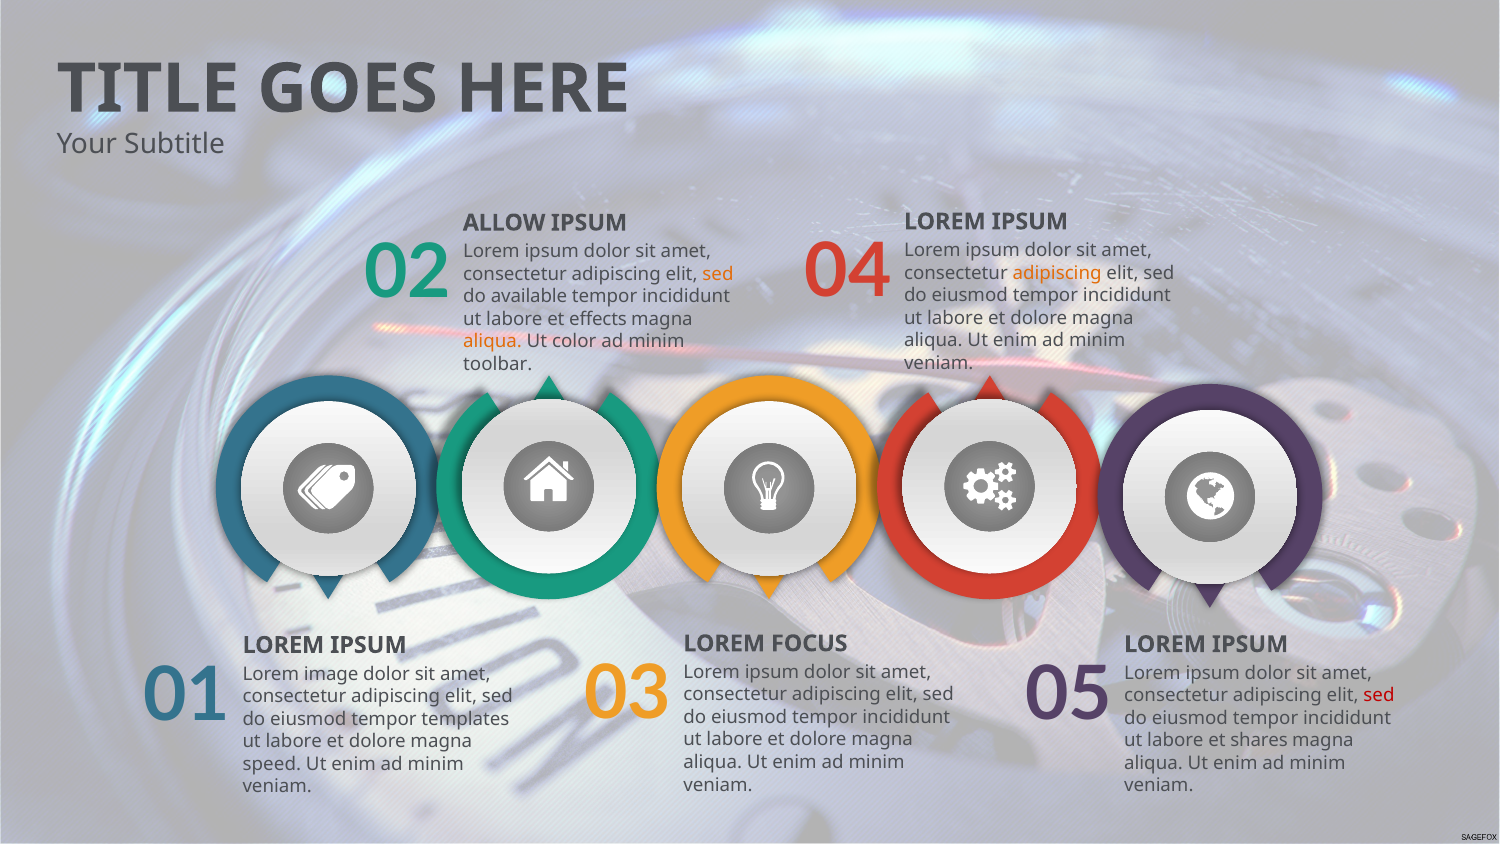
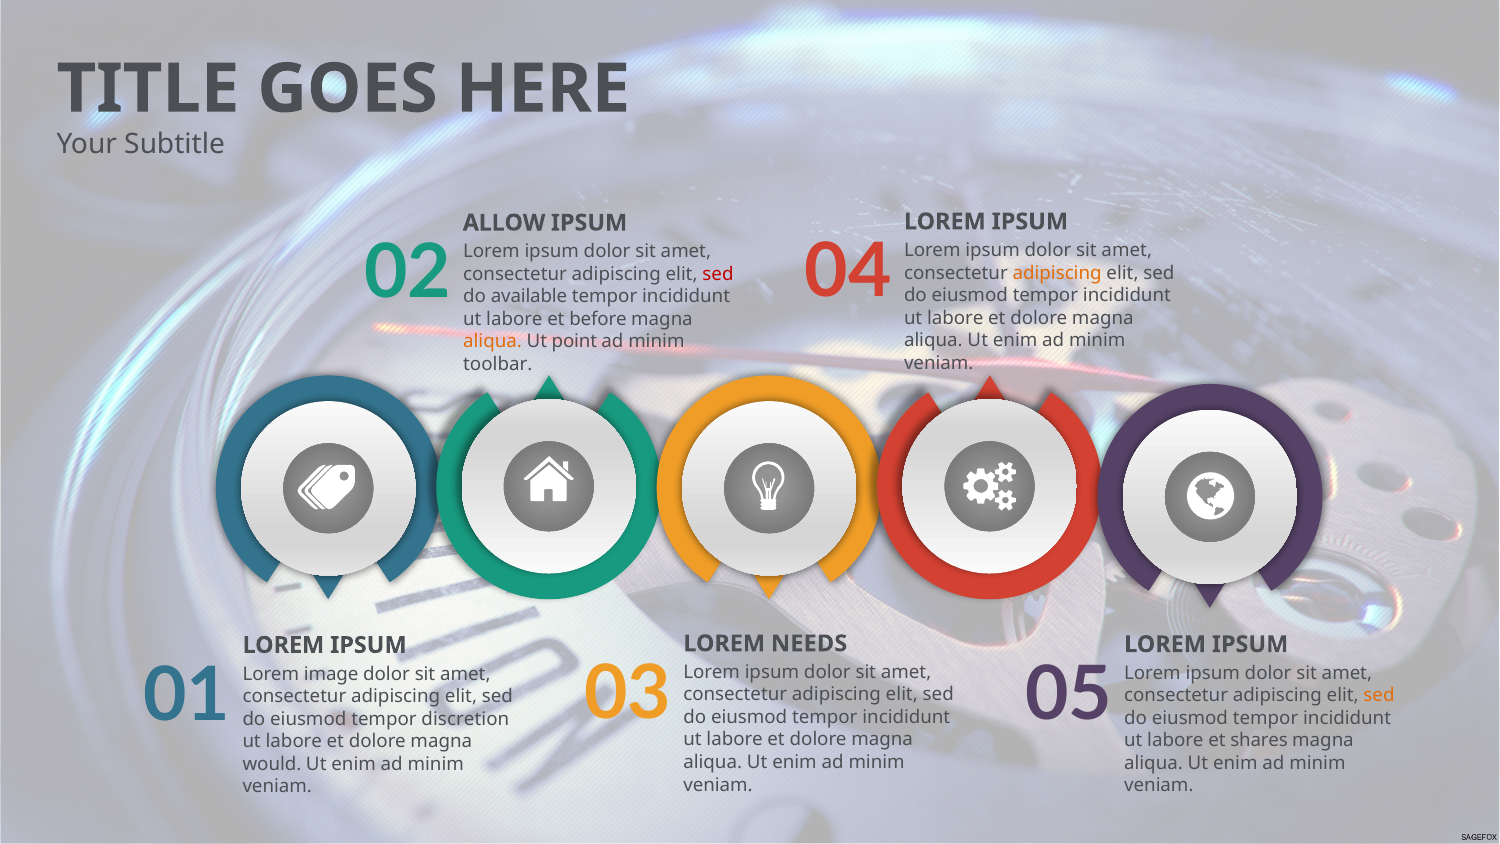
sed at (718, 274) colour: orange -> red
effects: effects -> before
color: color -> point
FOCUS: FOCUS -> NEEDS
sed at (1379, 695) colour: red -> orange
templates: templates -> discretion
speed: speed -> would
